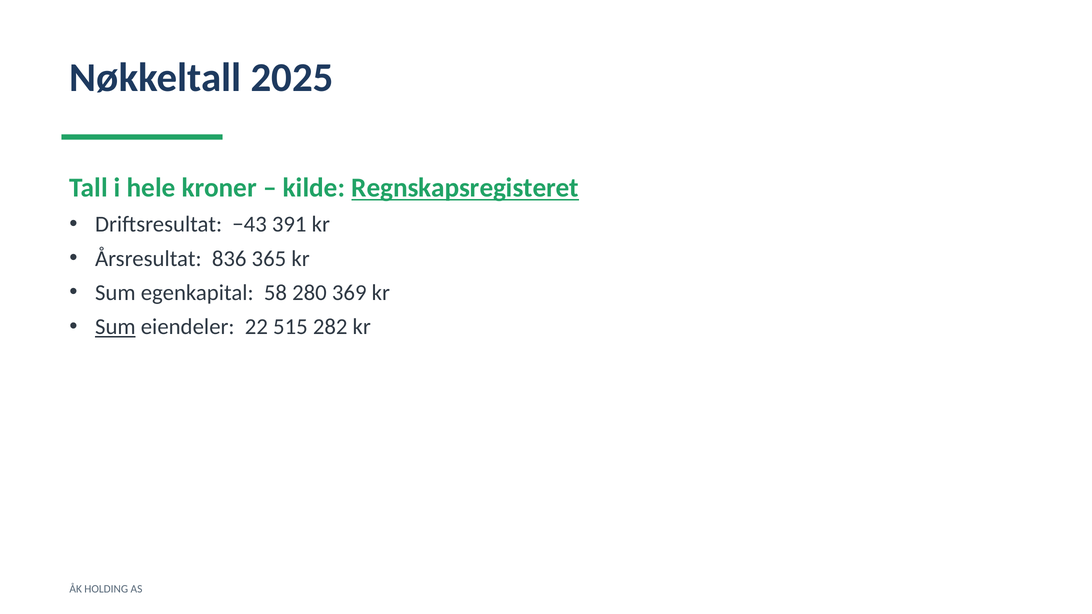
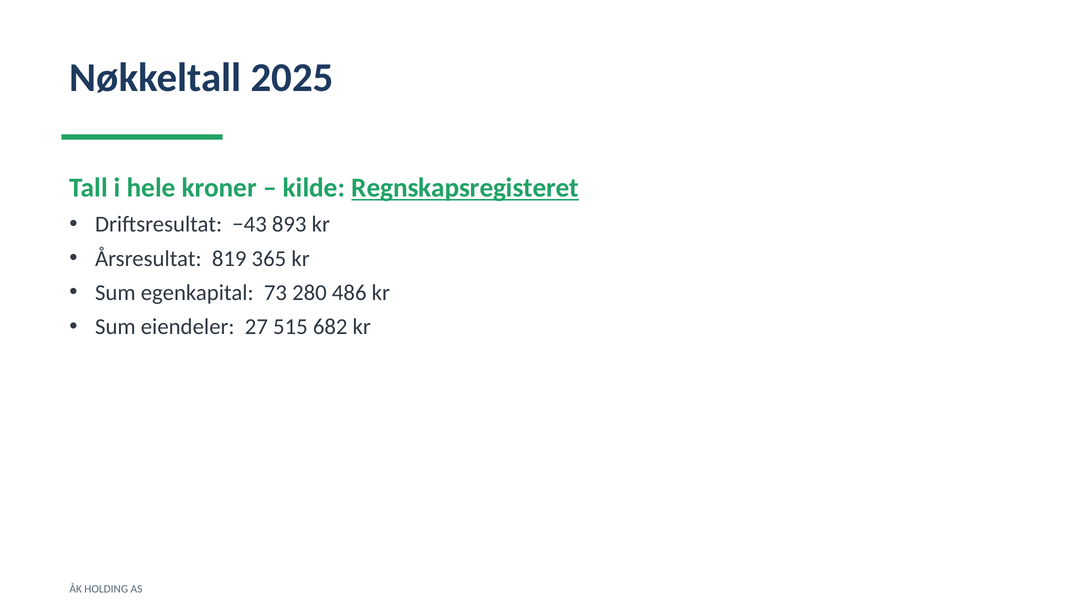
391: 391 -> 893
836: 836 -> 819
58: 58 -> 73
369: 369 -> 486
Sum at (115, 327) underline: present -> none
22: 22 -> 27
282: 282 -> 682
